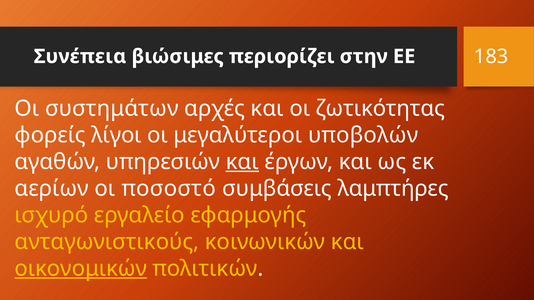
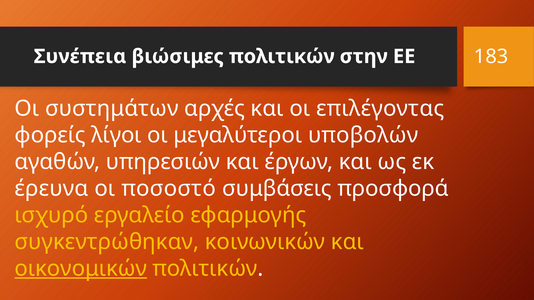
βιώσιμες περιορίζει: περιορίζει -> πολιτικών
ζωτικότητας: ζωτικότητας -> επιλέγοντας
και at (242, 162) underline: present -> none
αερίων: αερίων -> έρευνα
λαμπτήρες: λαμπτήρες -> προσφορά
ανταγωνιστικούς: ανταγωνιστικούς -> συγκεντρώθηκαν
